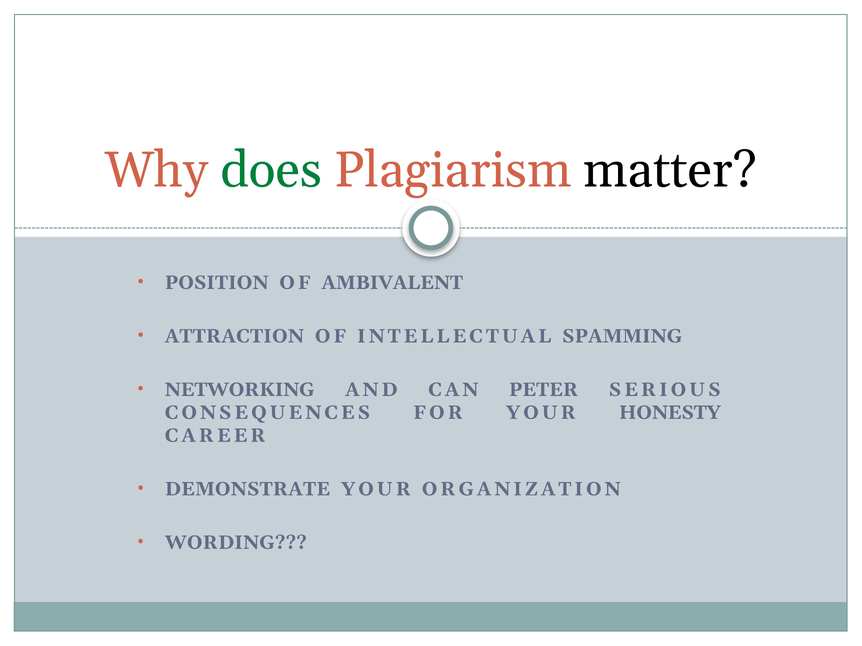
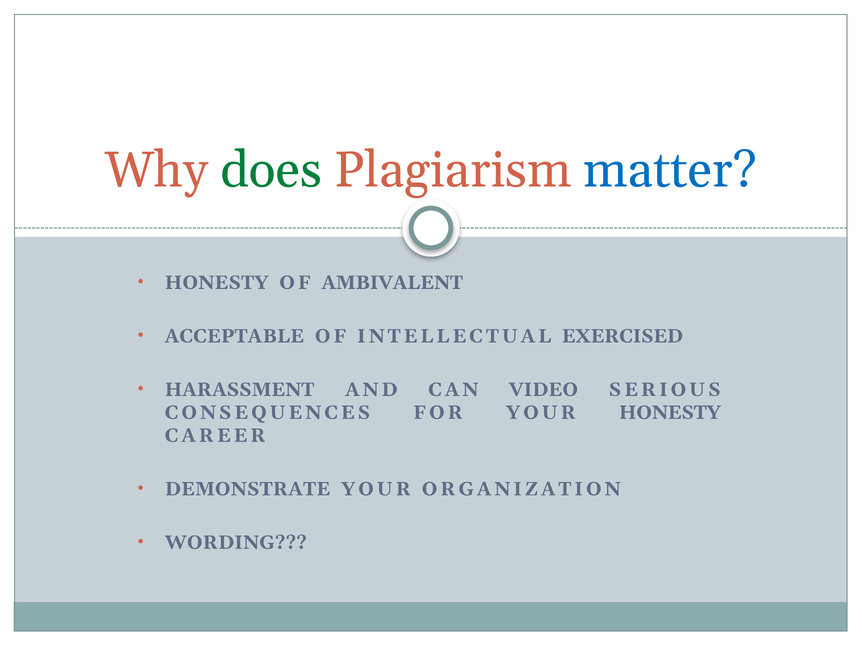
matter colour: black -> blue
POSITION at (217, 283): POSITION -> HONESTY
ATTRACTION: ATTRACTION -> ACCEPTABLE
SPAMMING: SPAMMING -> EXERCISED
NETWORKING: NETWORKING -> HARASSMENT
PETER: PETER -> VIDEO
